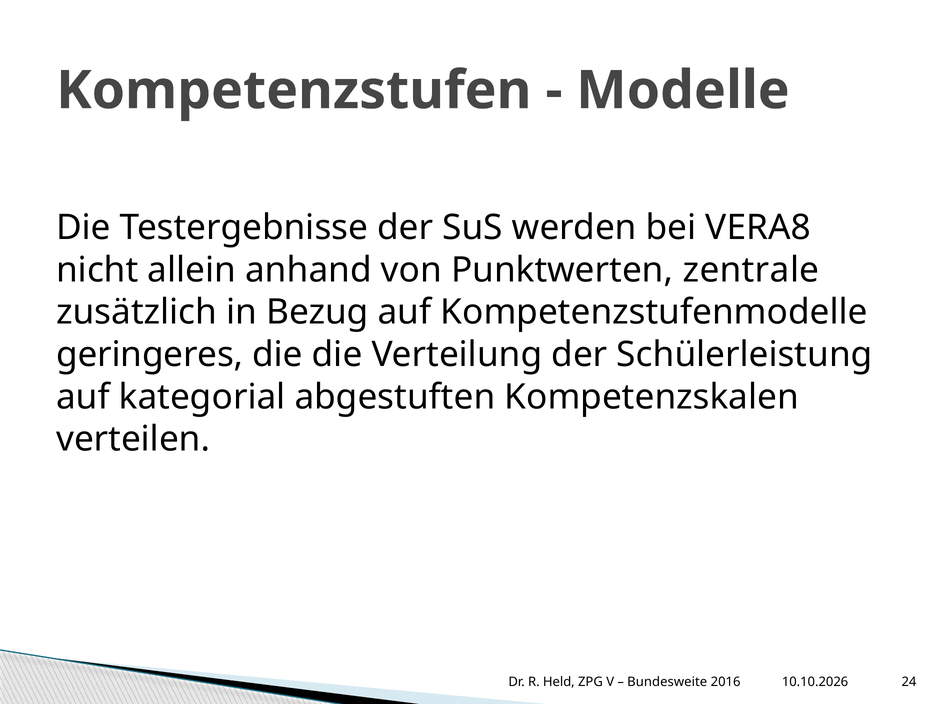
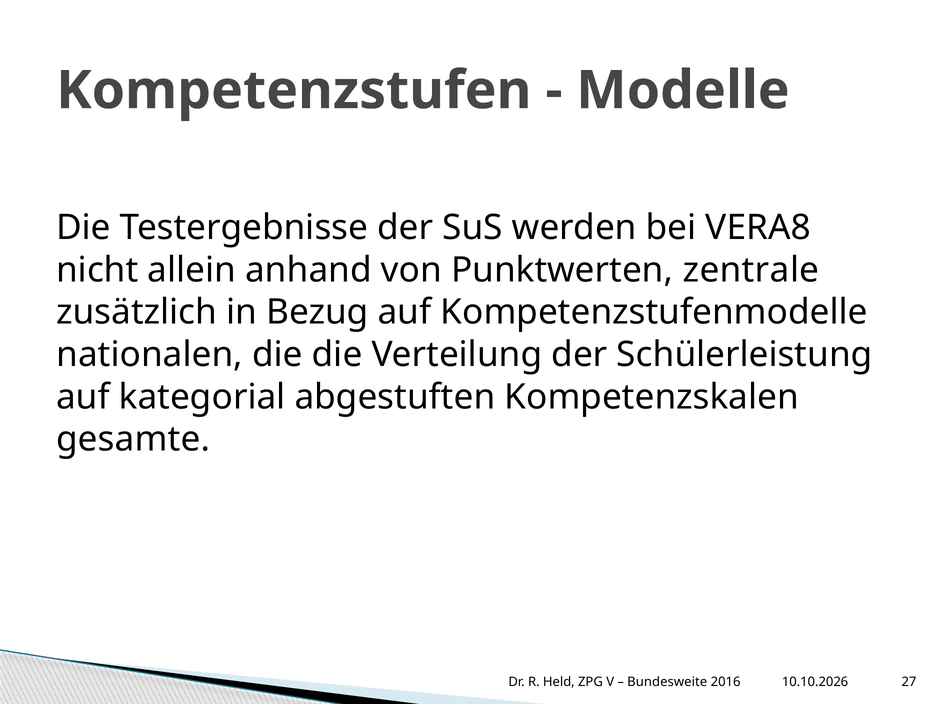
geringeres: geringeres -> nationalen
verteilen: verteilen -> gesamte
24: 24 -> 27
